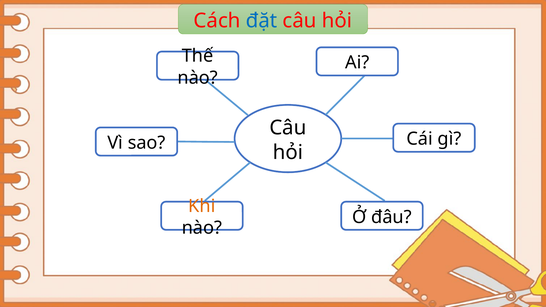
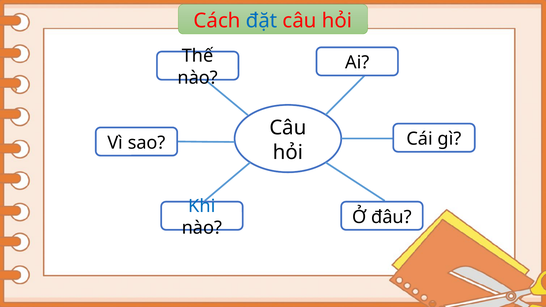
Khi colour: orange -> blue
